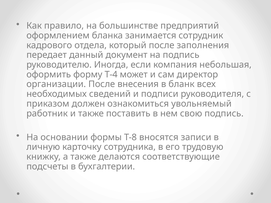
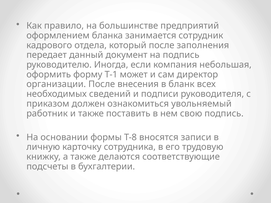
Т-4: Т-4 -> Т-1
